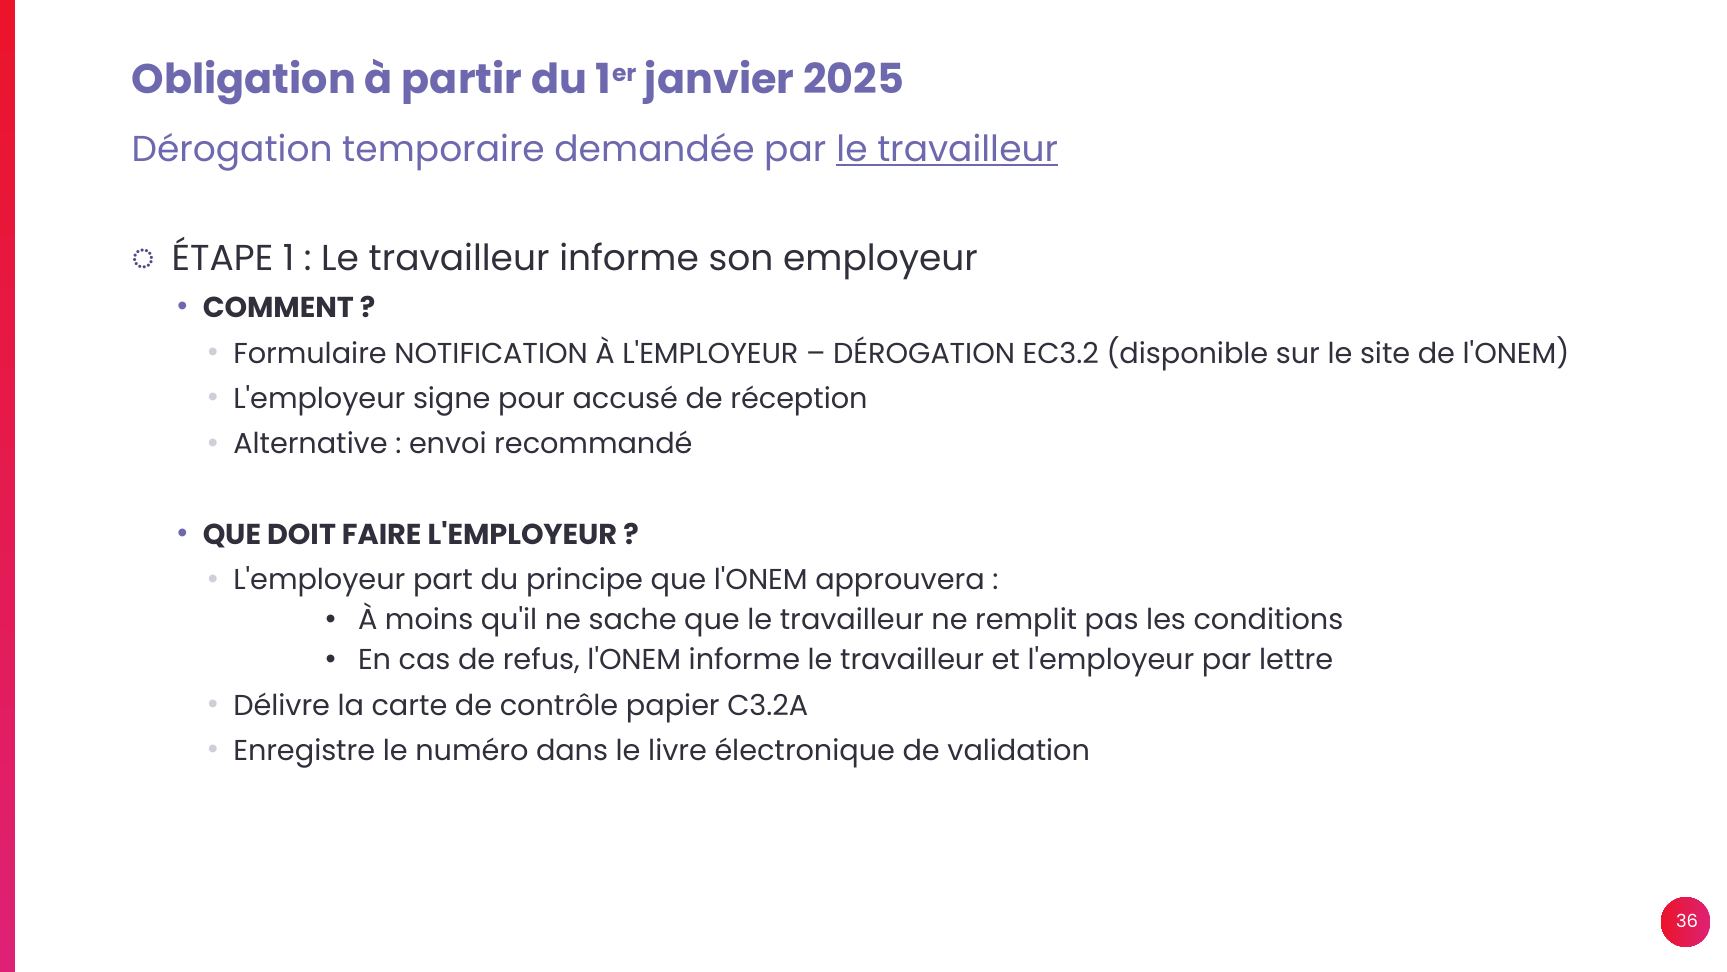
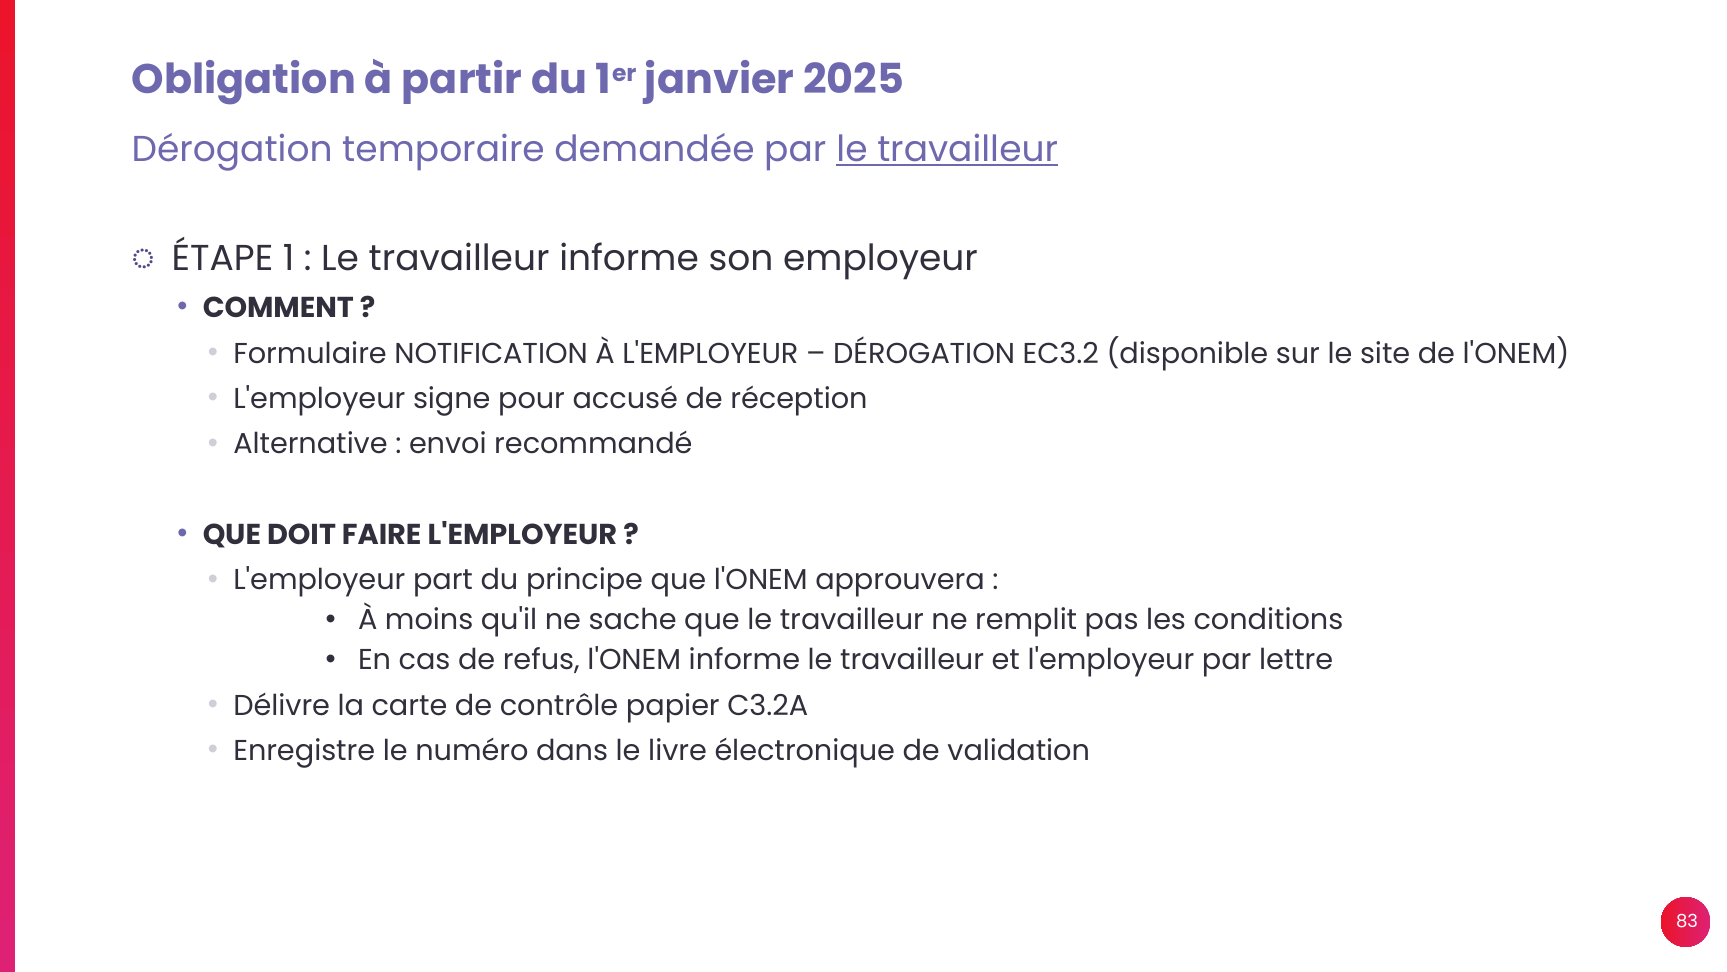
36: 36 -> 83
